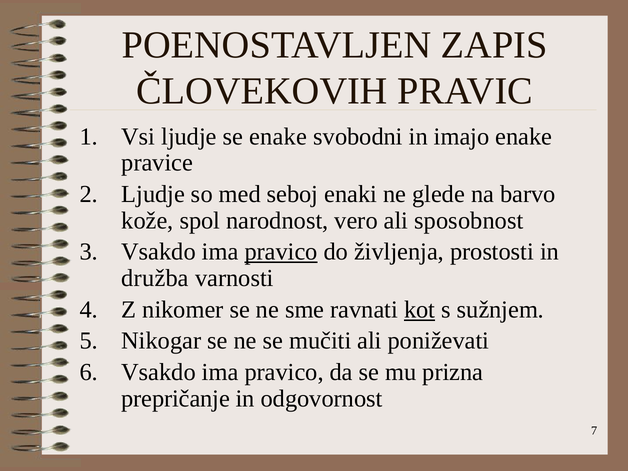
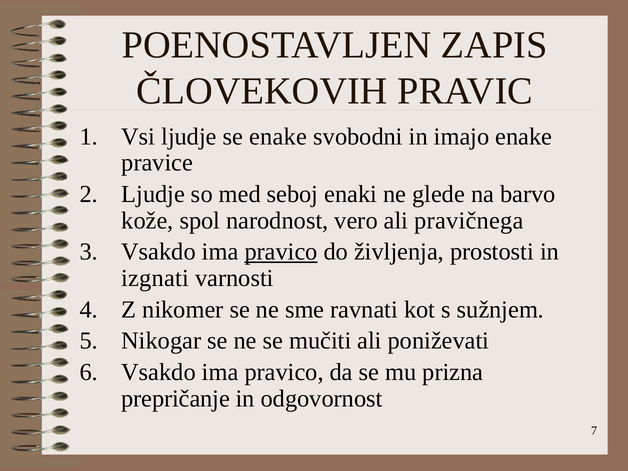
sposobnost: sposobnost -> pravičnega
družba: družba -> izgnati
kot underline: present -> none
